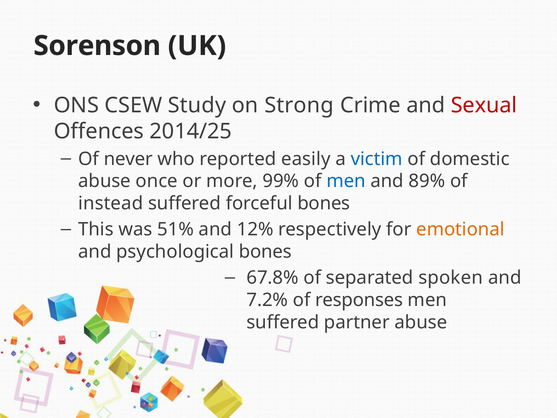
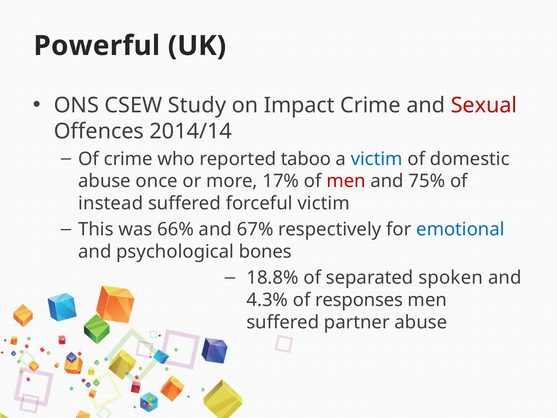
Sorenson: Sorenson -> Powerful
Strong: Strong -> Impact
2014/25: 2014/25 -> 2014/14
Of never: never -> crime
easily: easily -> taboo
99%: 99% -> 17%
men at (346, 181) colour: blue -> red
89%: 89% -> 75%
forceful bones: bones -> victim
51%: 51% -> 66%
12%: 12% -> 67%
emotional colour: orange -> blue
67.8%: 67.8% -> 18.8%
7.2%: 7.2% -> 4.3%
